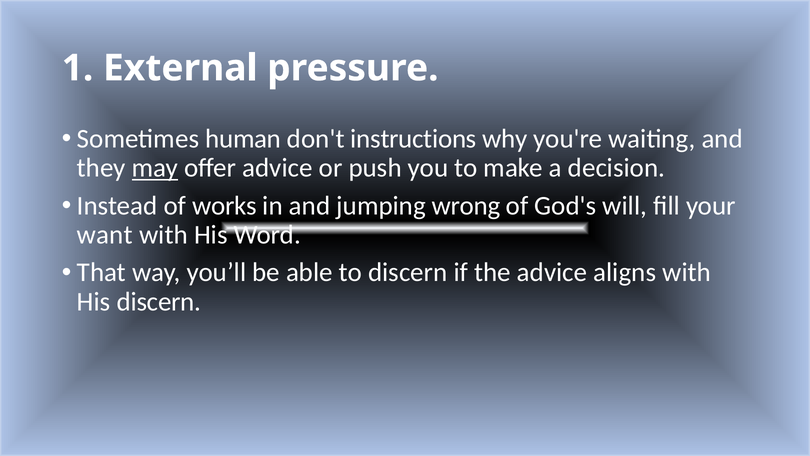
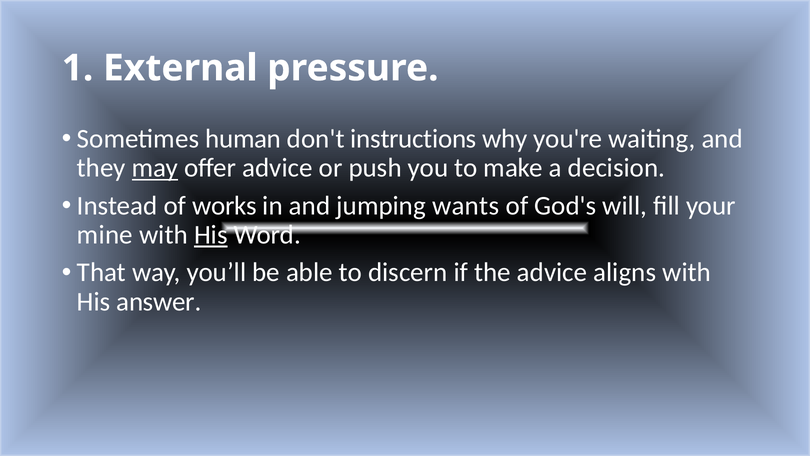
wrong: wrong -> wants
want: want -> mine
His at (211, 235) underline: none -> present
His discern: discern -> answer
